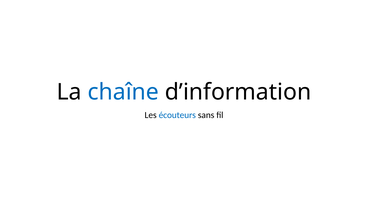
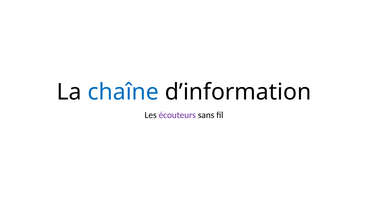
écouteurs colour: blue -> purple
